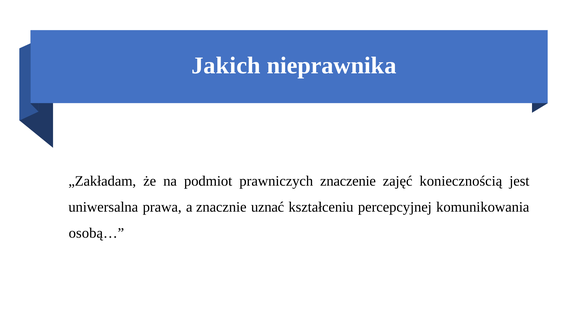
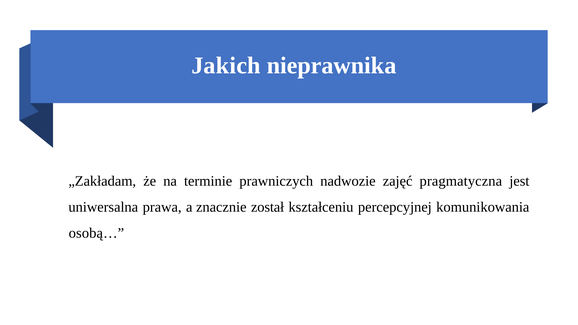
podmiot: podmiot -> terminie
znaczenie: znaczenie -> nadwozie
koniecznością: koniecznością -> pragmatyczna
uznać: uznać -> został
